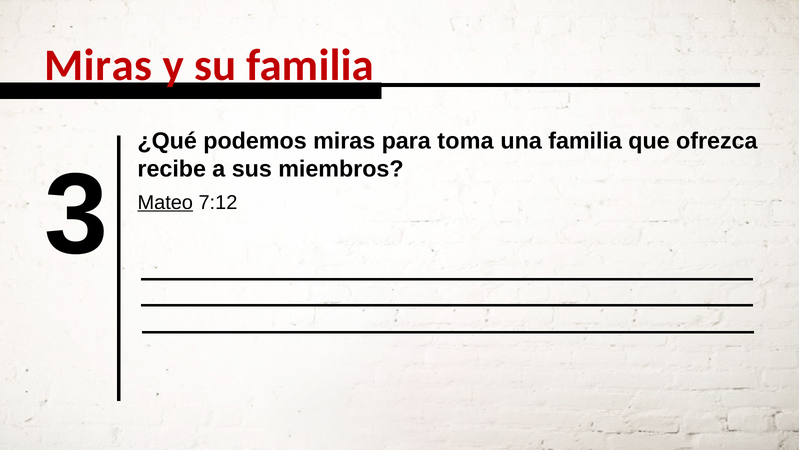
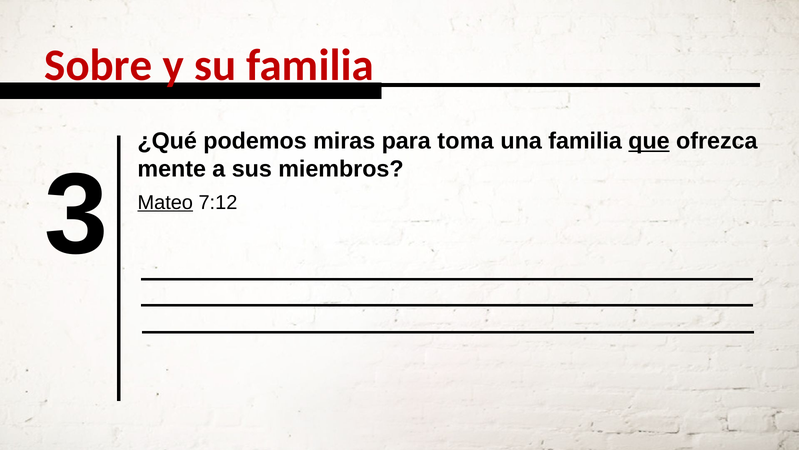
Miras at (98, 65): Miras -> Sobre
que underline: none -> present
recibe: recibe -> mente
